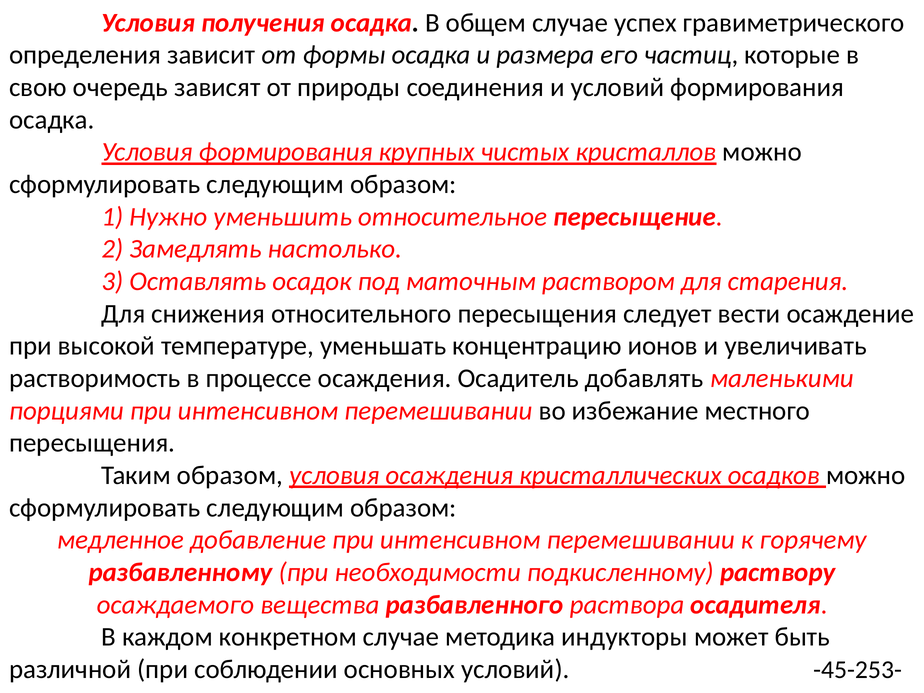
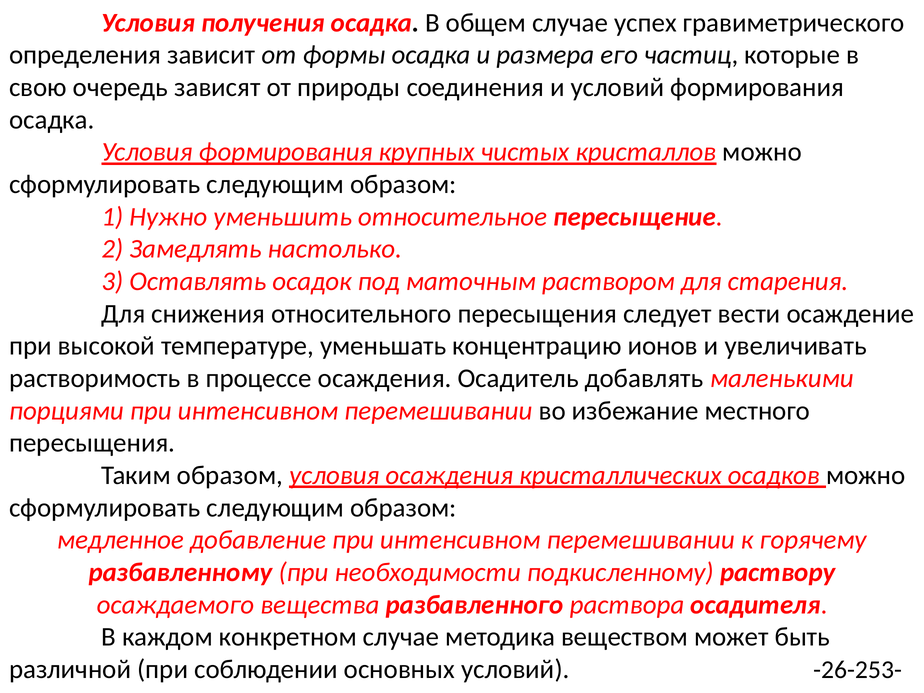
индукторы: индукторы -> веществом
-45-253-: -45-253- -> -26-253-
